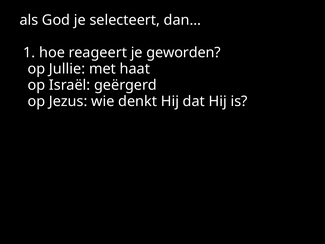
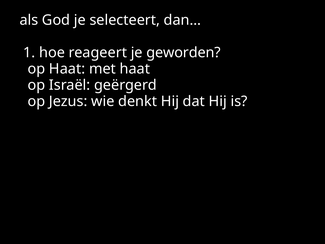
op Jullie: Jullie -> Haat
